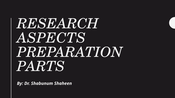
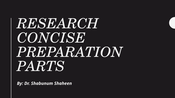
ASPECTS: ASPECTS -> CONCISE
